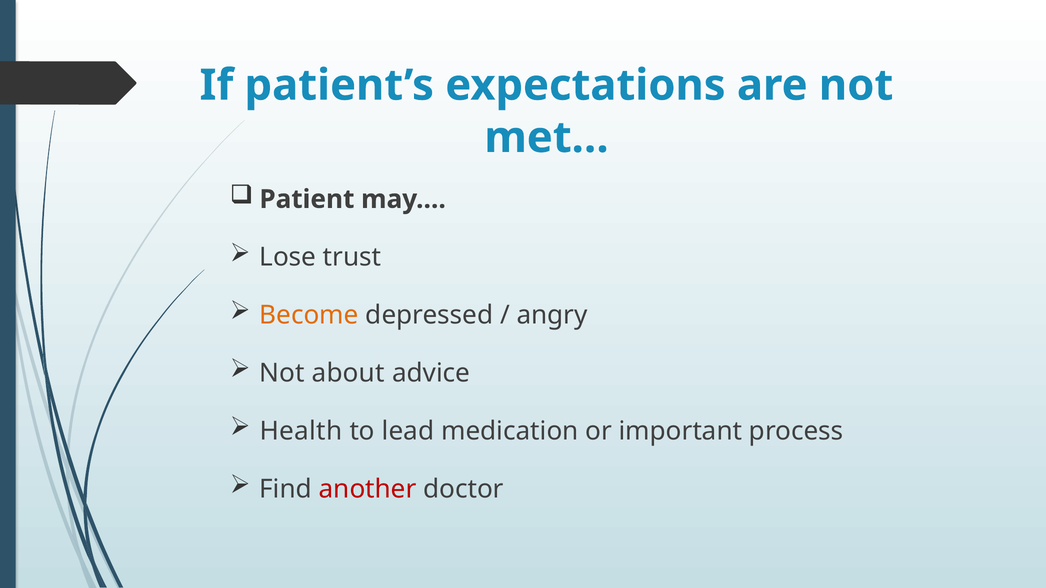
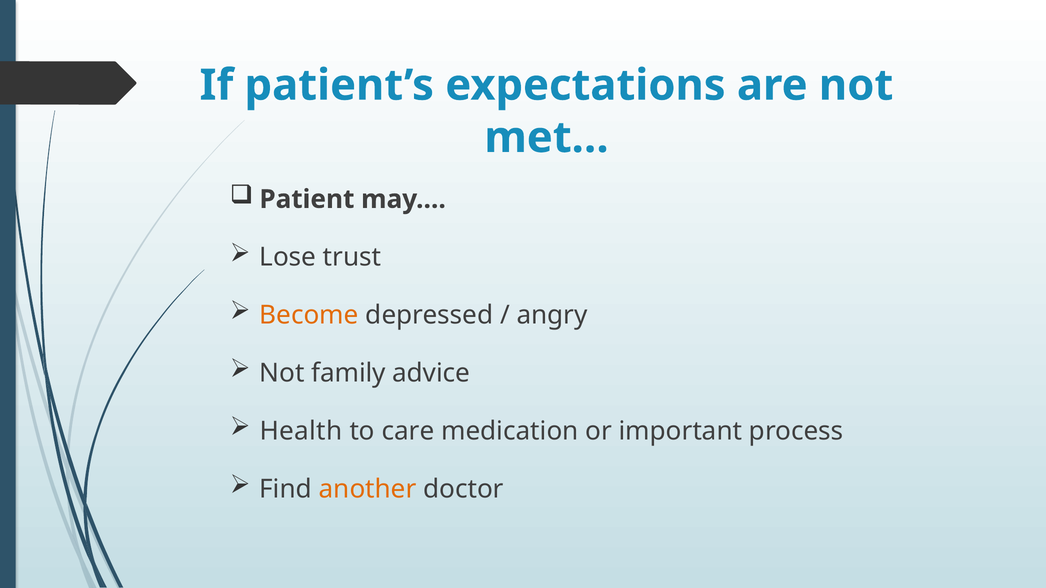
about: about -> family
lead: lead -> care
another colour: red -> orange
